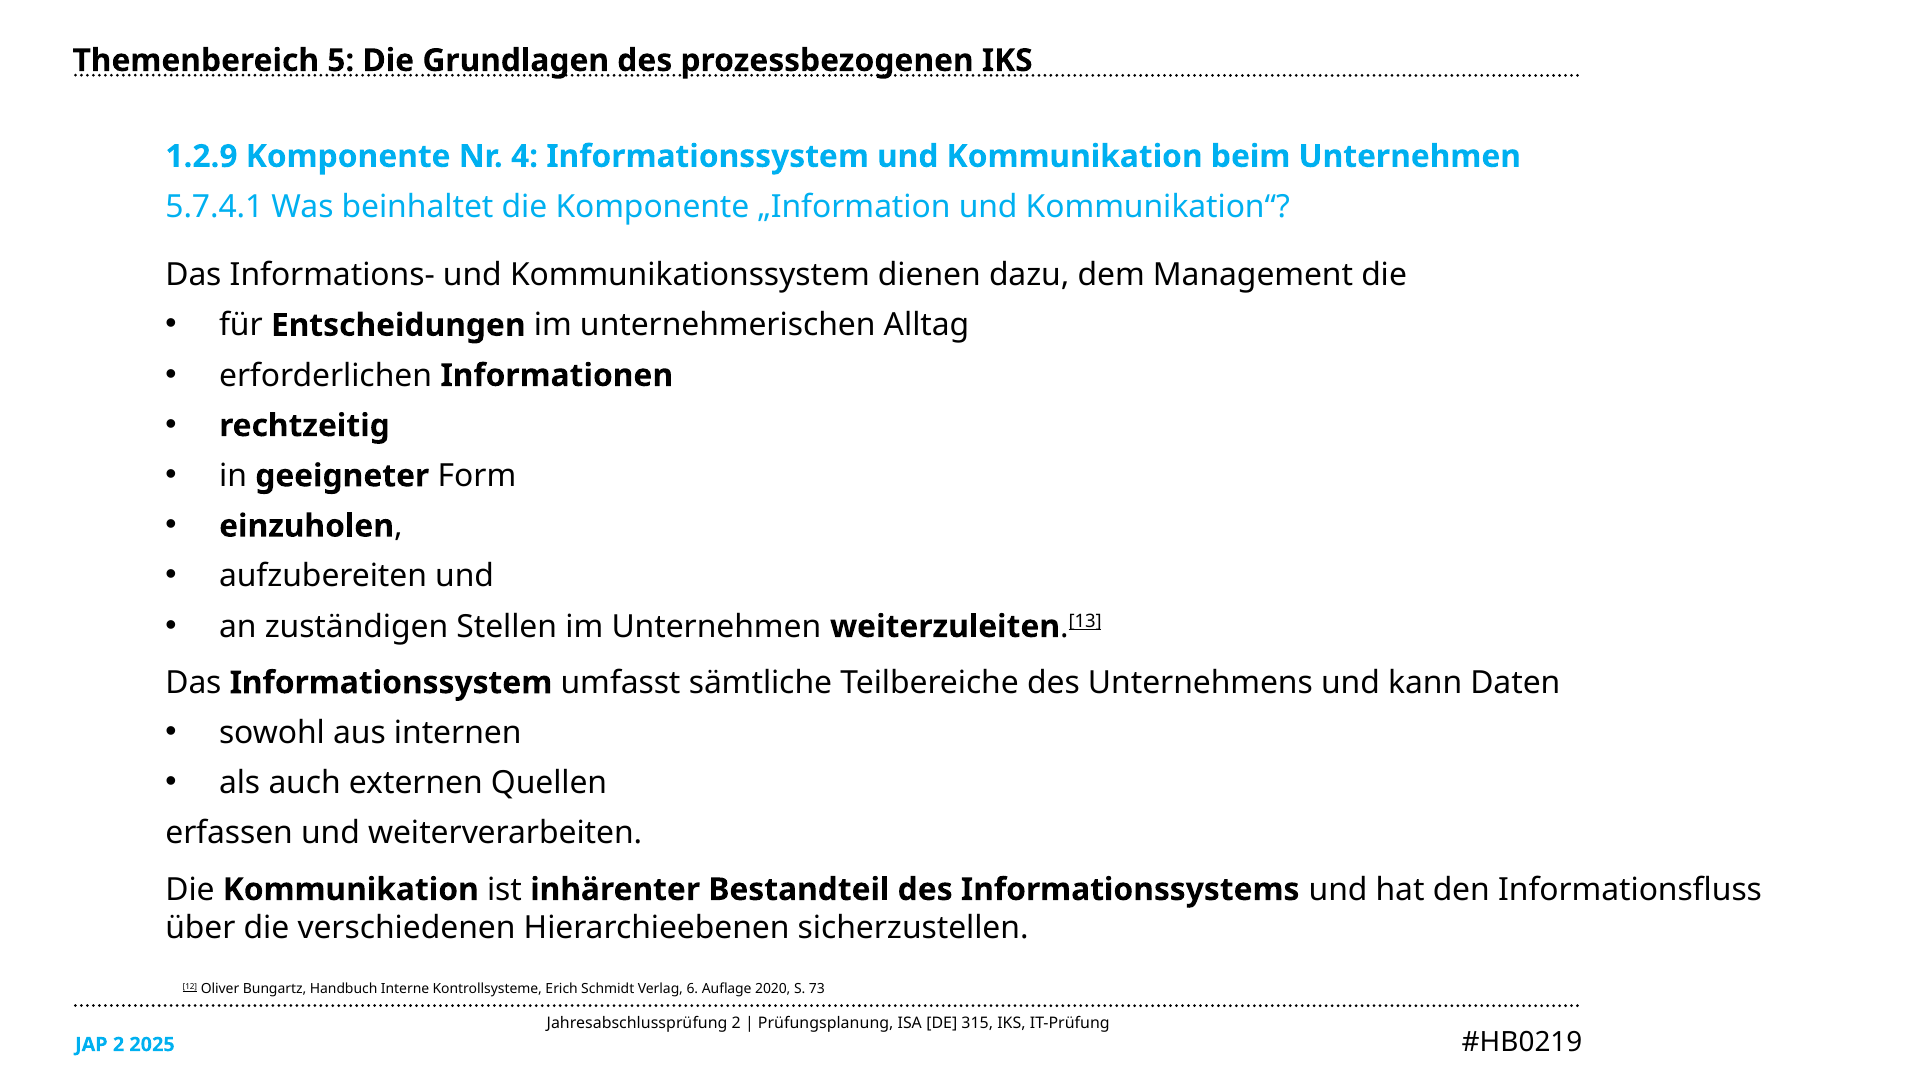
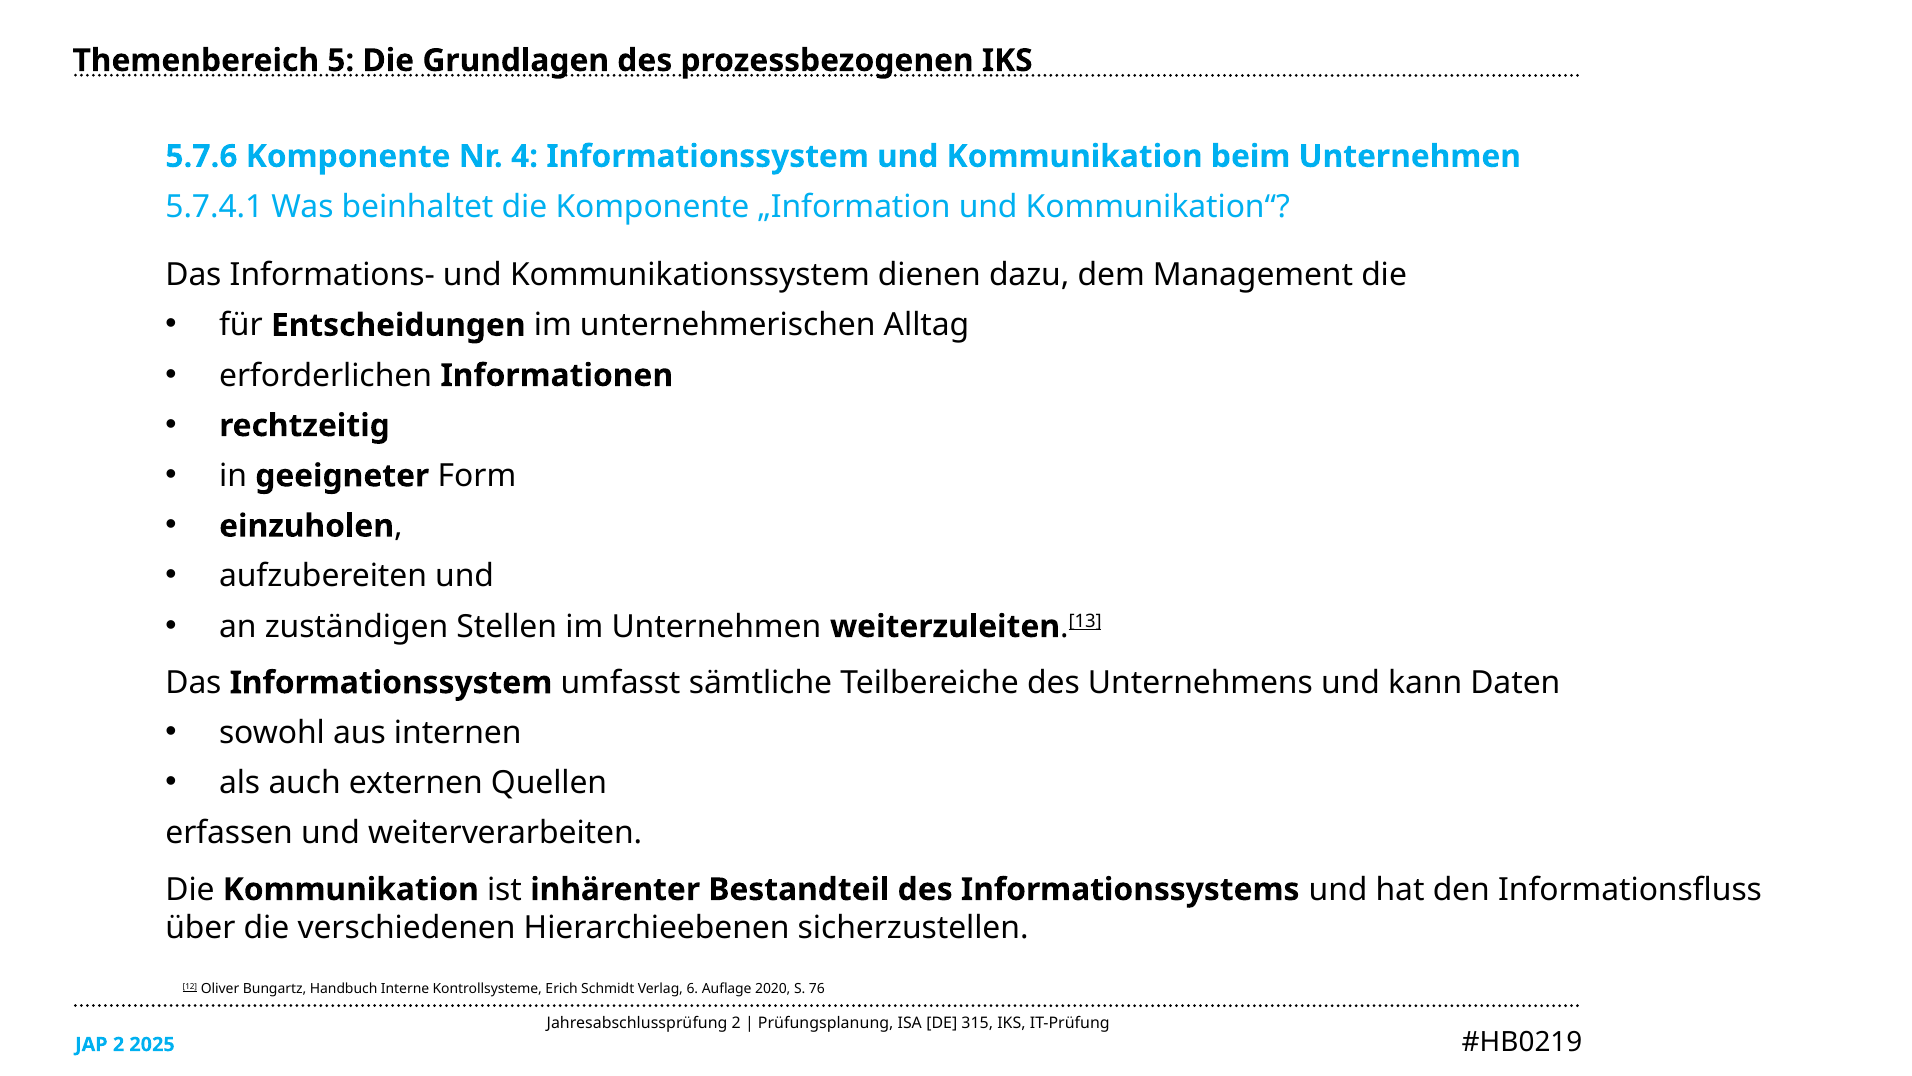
1.2.9: 1.2.9 -> 5.7.6
73: 73 -> 76
